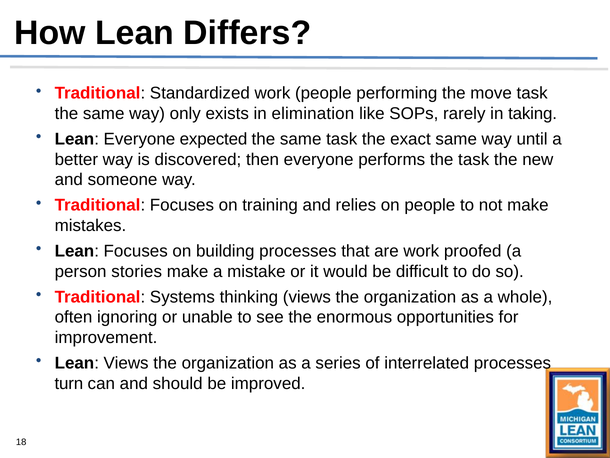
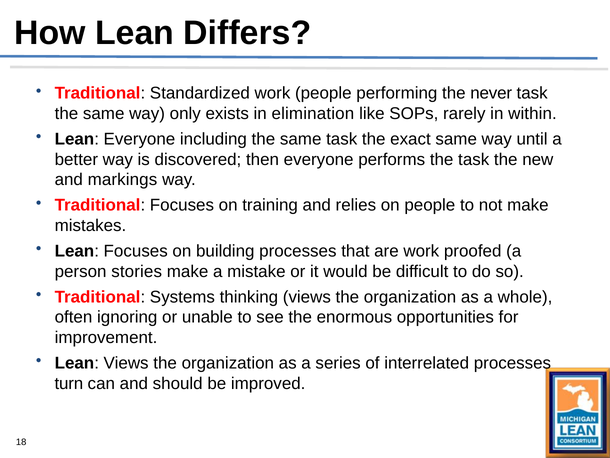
move: move -> never
taking: taking -> within
expected: expected -> including
someone: someone -> markings
